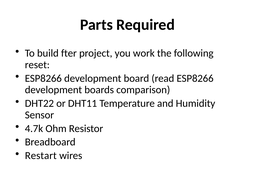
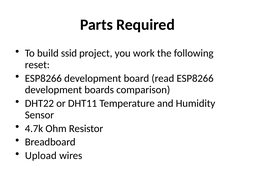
fter: fter -> ssid
Restart: Restart -> Upload
